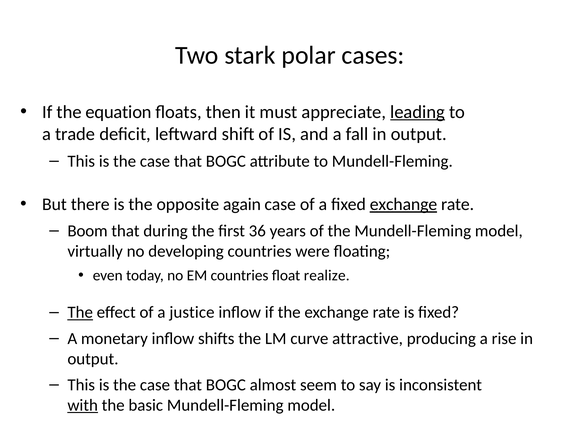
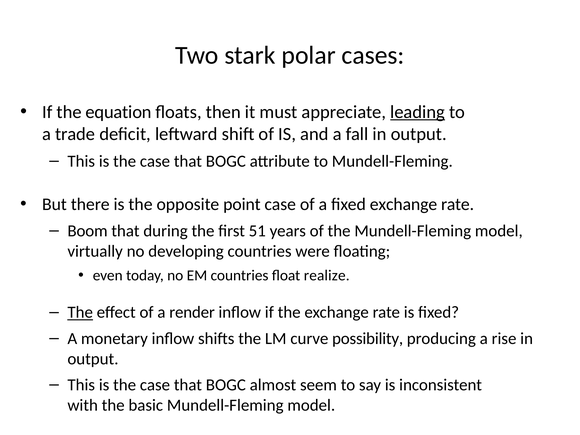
again: again -> point
exchange at (403, 204) underline: present -> none
36: 36 -> 51
justice: justice -> render
attractive: attractive -> possibility
with underline: present -> none
